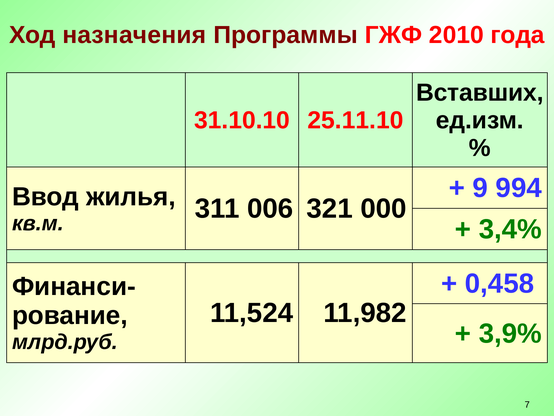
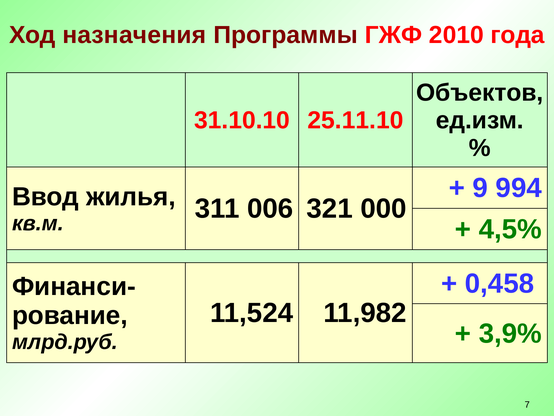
Вставших: Вставших -> Объектов
3,4%: 3,4% -> 4,5%
